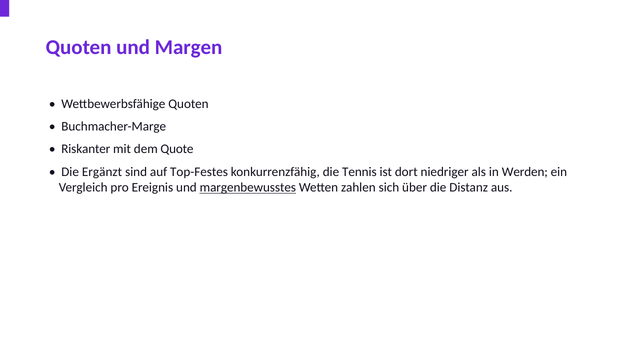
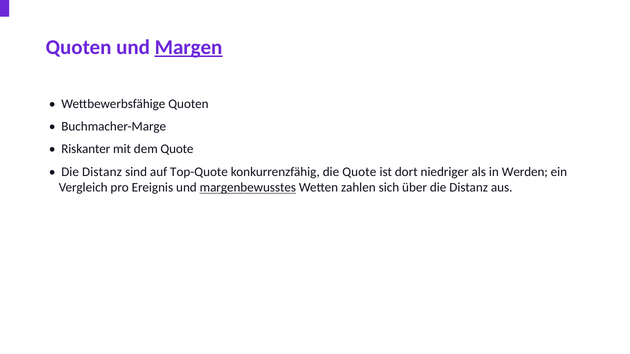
Margen underline: none -> present
Ergänzt at (102, 172): Ergänzt -> Distanz
Top-Festes: Top-Festes -> Top-Quote
die Tennis: Tennis -> Quote
